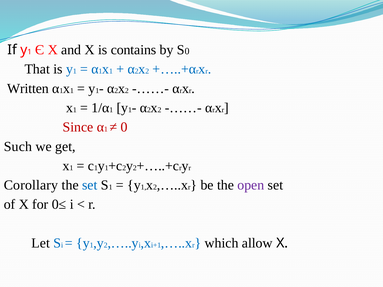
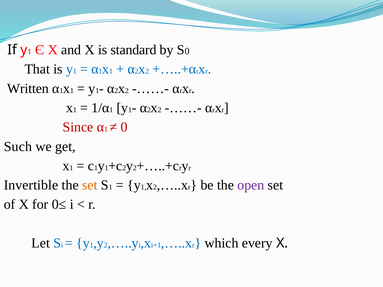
contains: contains -> standard
Corollary: Corollary -> Invertible
set at (90, 185) colour: blue -> orange
allow: allow -> every
